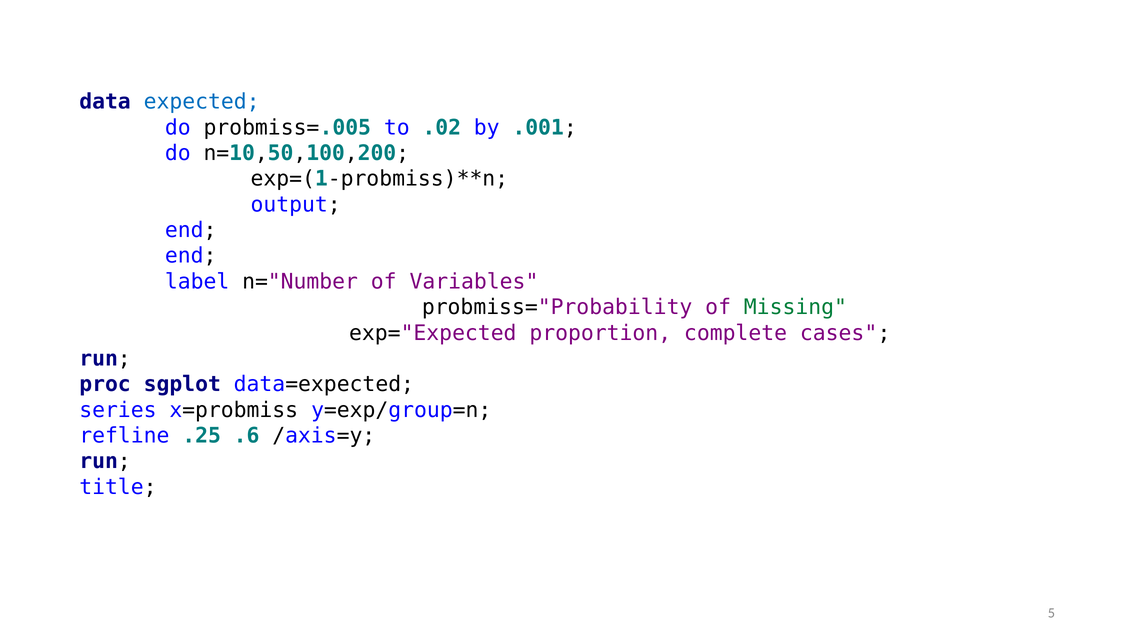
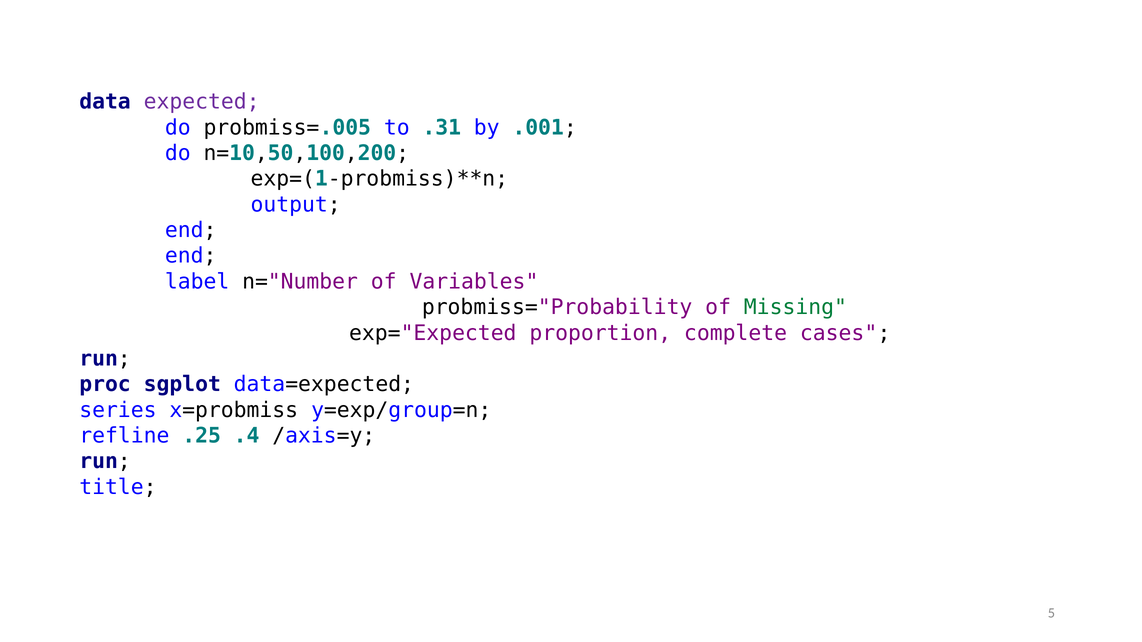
expected colour: blue -> purple
.02: .02 -> .31
.6: .6 -> .4
